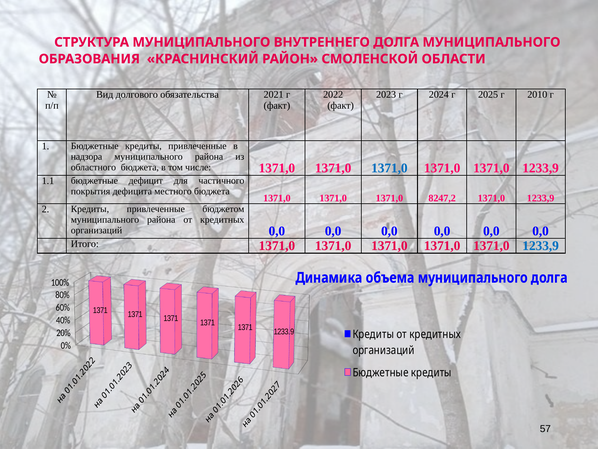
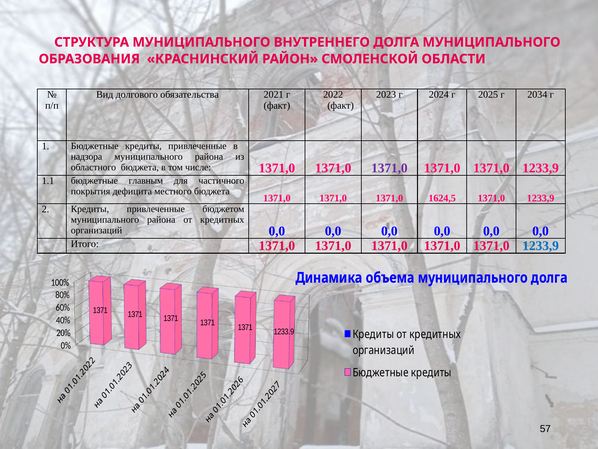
2010: 2010 -> 2034
1371,0 at (389, 168) colour: blue -> purple
дефицит: дефицит -> главным
8247,2: 8247,2 -> 1624,5
